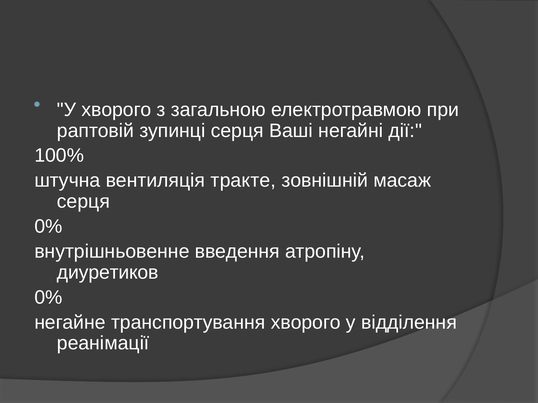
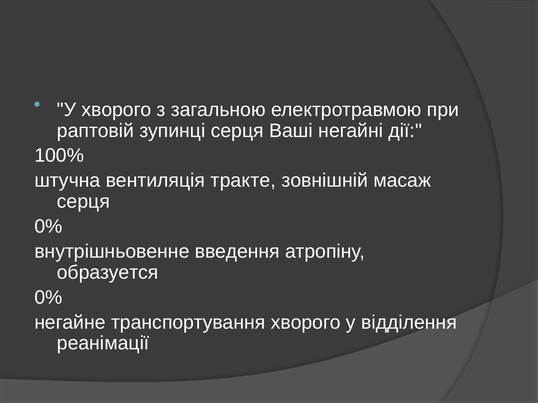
диуретиков: диуретиков -> образуется
